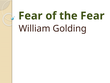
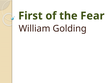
Fear at (30, 16): Fear -> First
